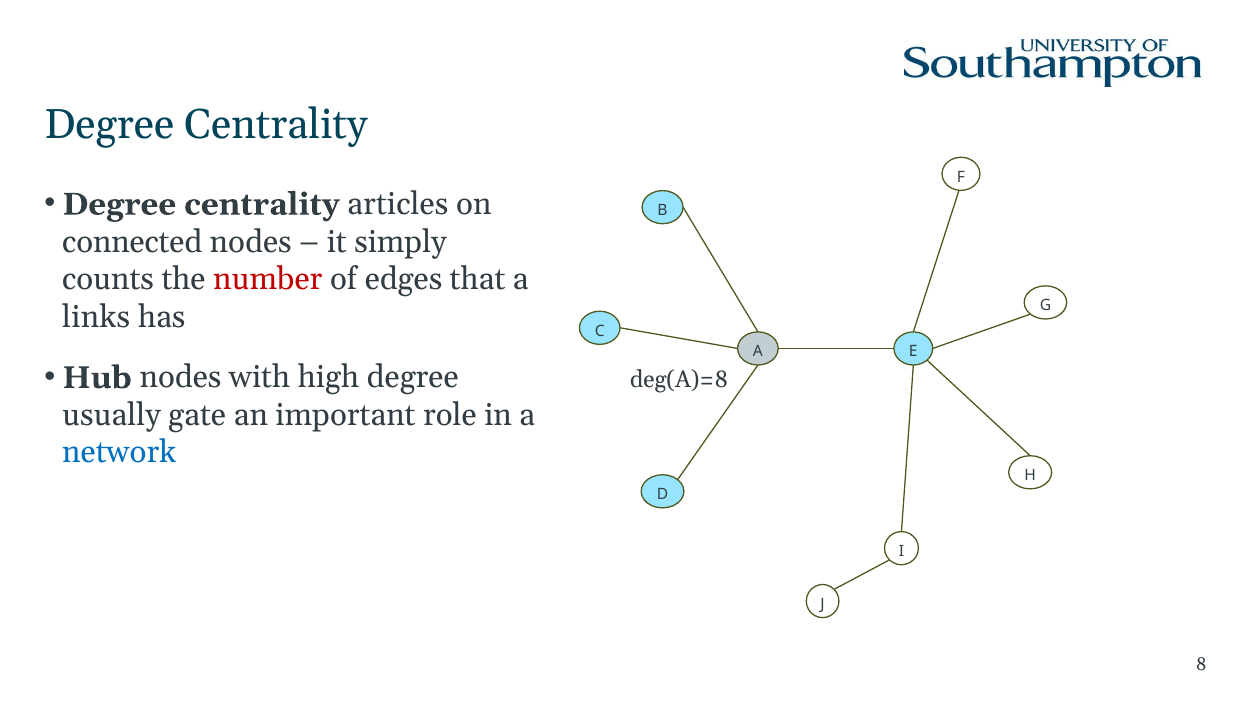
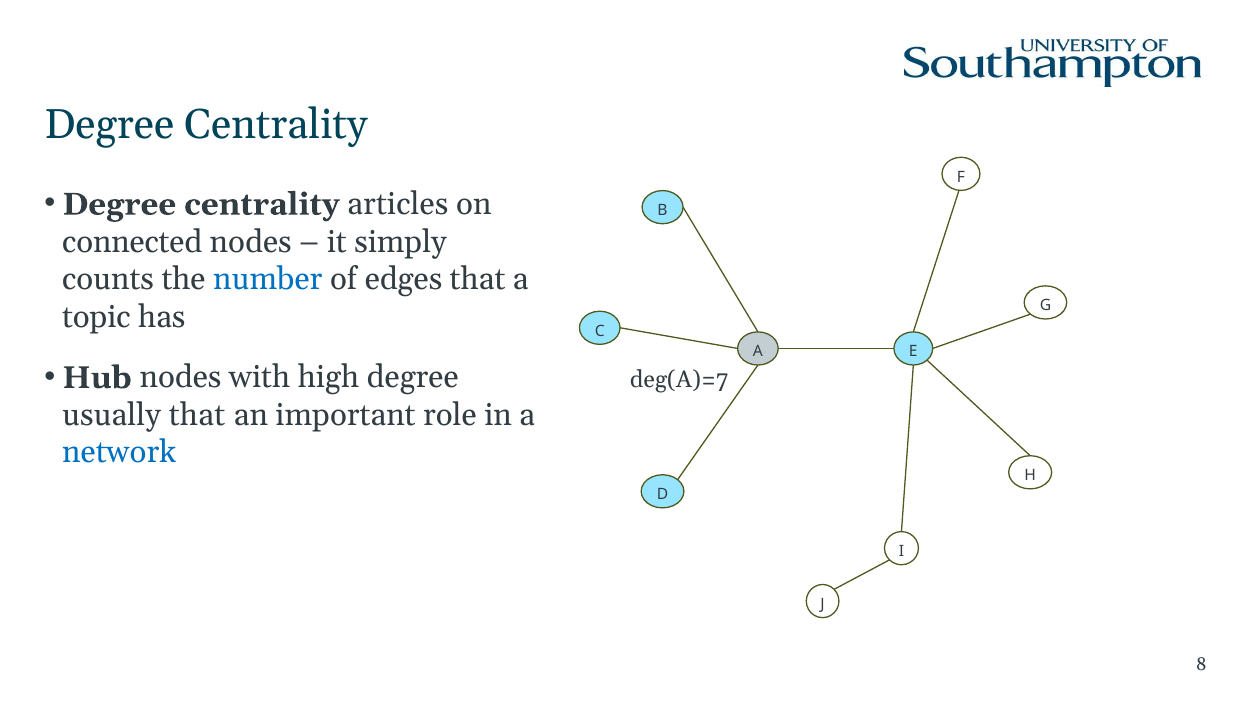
number colour: red -> blue
links: links -> topic
deg(A)=8: deg(A)=8 -> deg(A)=7
usually gate: gate -> that
